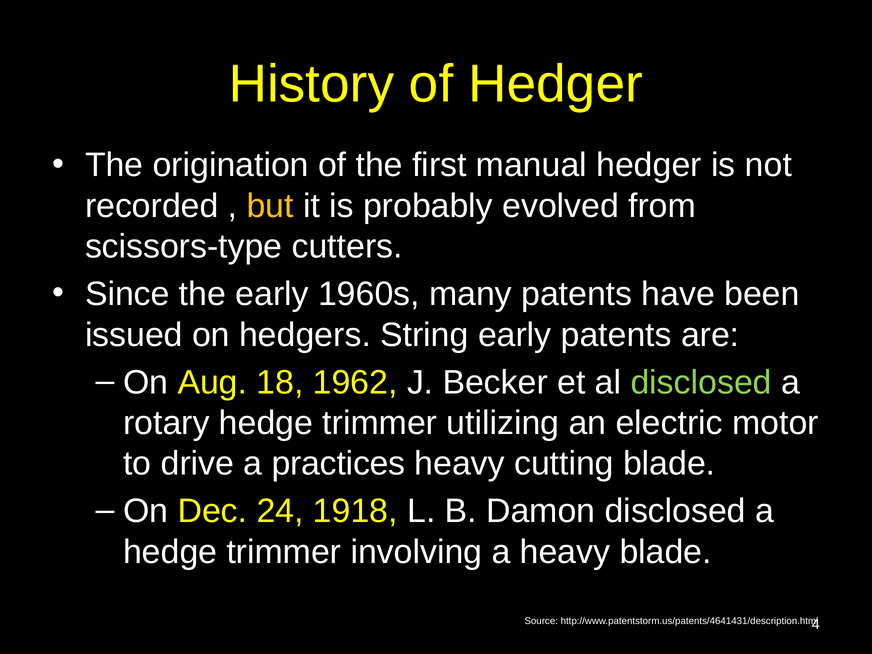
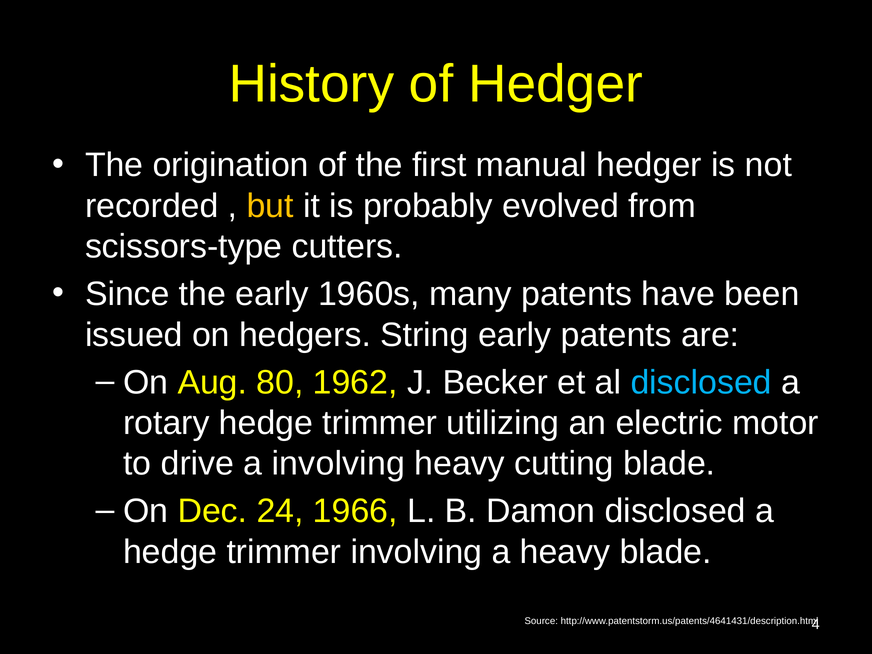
18: 18 -> 80
disclosed at (701, 382) colour: light green -> light blue
a practices: practices -> involving
1918: 1918 -> 1966
